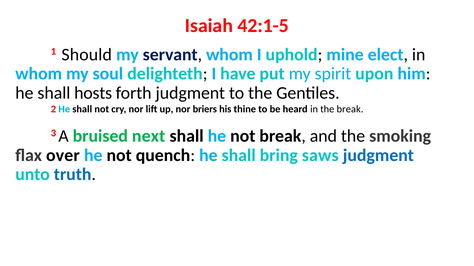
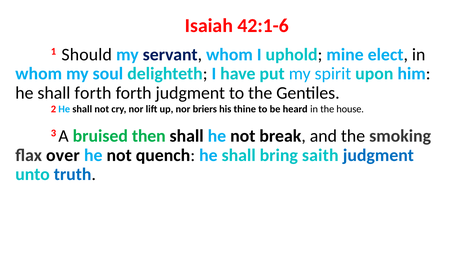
42:1-5: 42:1-5 -> 42:1-6
shall hosts: hosts -> forth
the break: break -> house
next: next -> then
saws: saws -> saith
